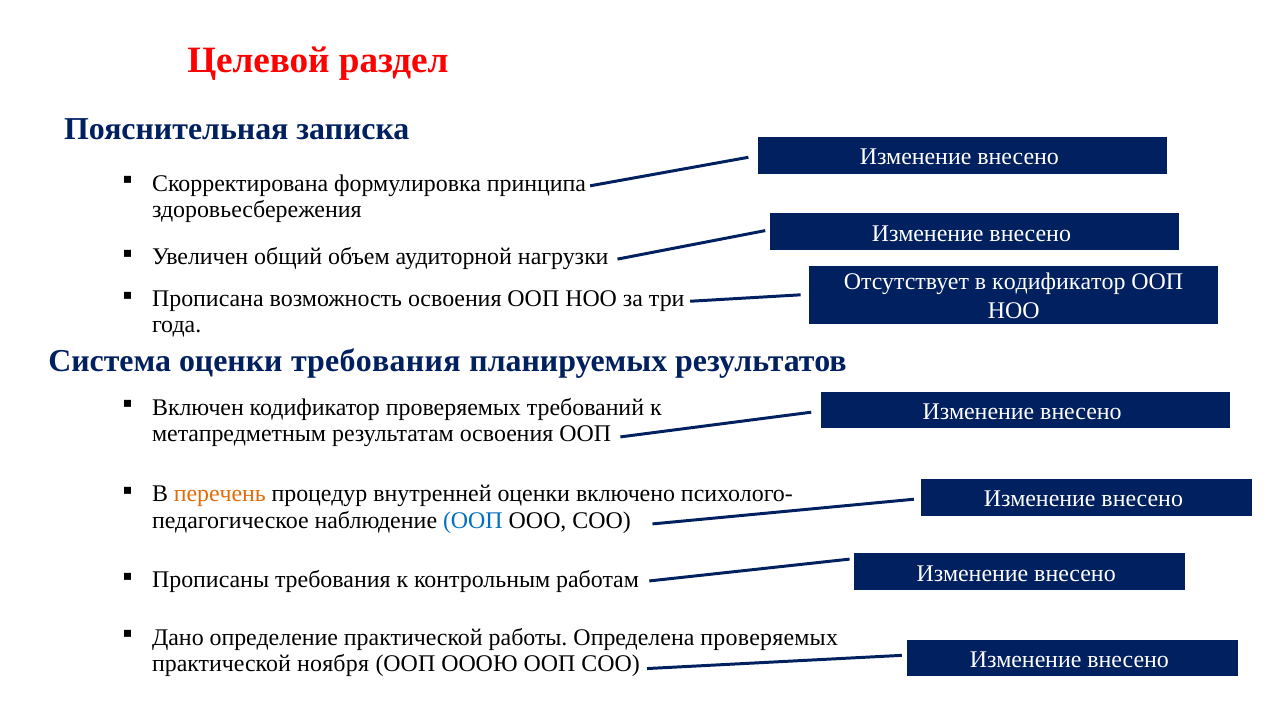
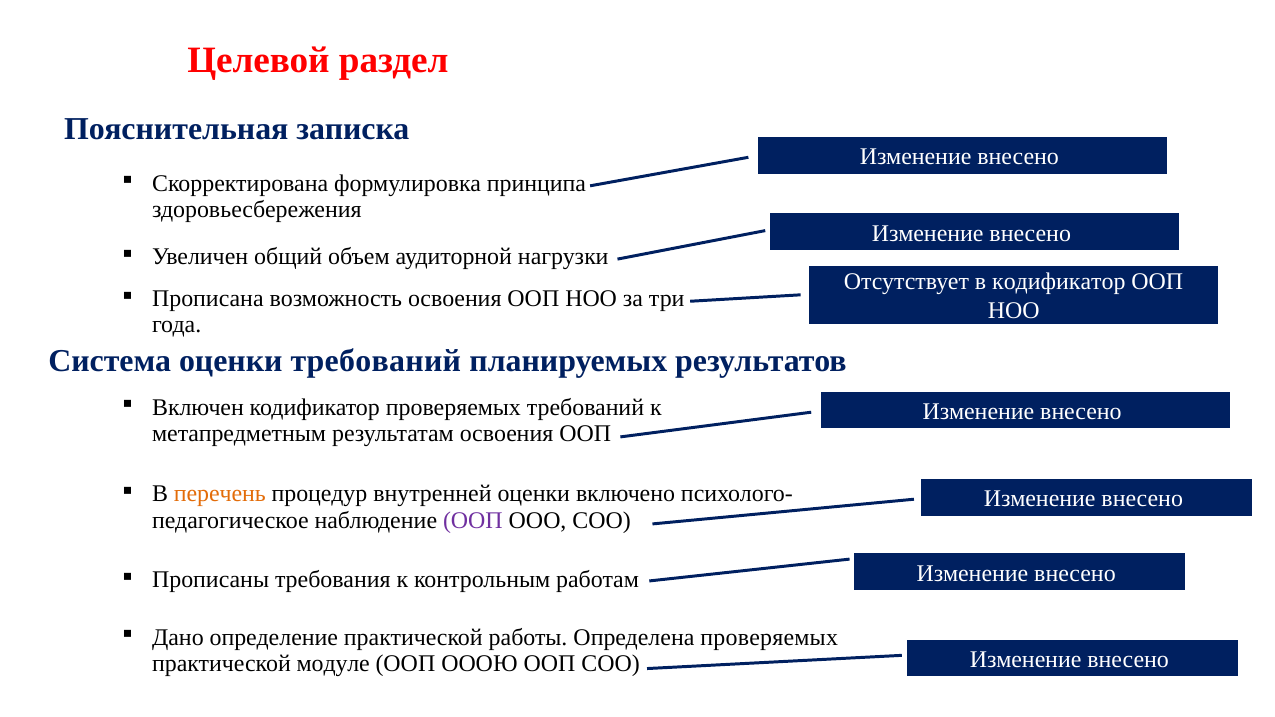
оценки требования: требования -> требований
ООП at (473, 520) colour: blue -> purple
ноября: ноября -> модуле
